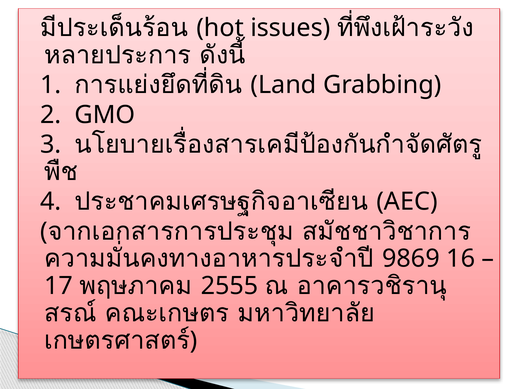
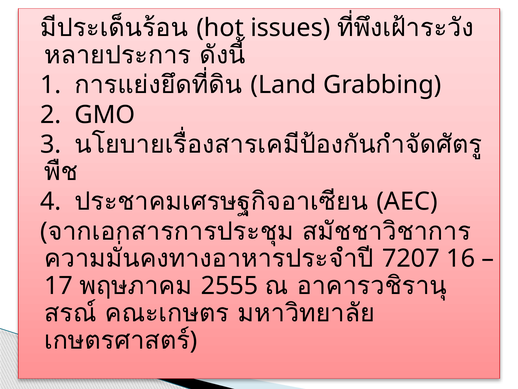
9869: 9869 -> 7207
